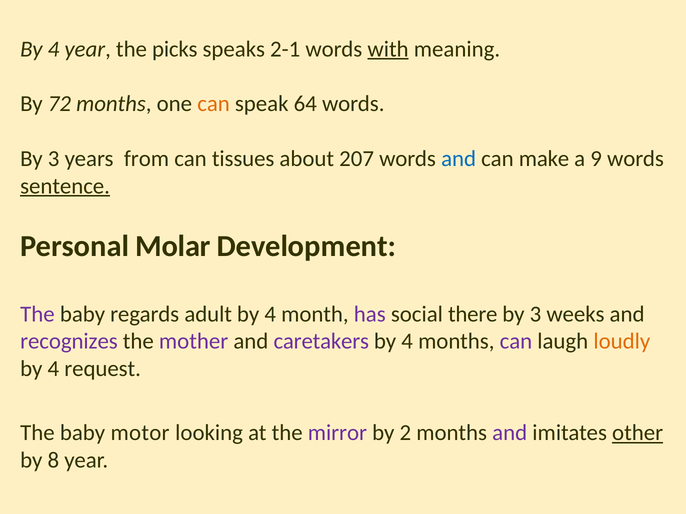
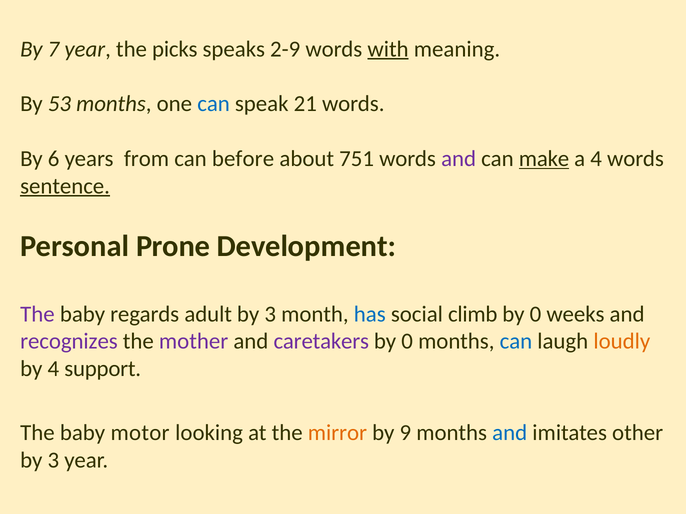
4 at (53, 49): 4 -> 7
2-1: 2-1 -> 2-9
72: 72 -> 53
can at (214, 104) colour: orange -> blue
64: 64 -> 21
3 at (54, 159): 3 -> 6
tissues: tissues -> before
207: 207 -> 751
and at (459, 159) colour: blue -> purple
make underline: none -> present
a 9: 9 -> 4
Molar: Molar -> Prone
4 at (270, 314): 4 -> 3
has colour: purple -> blue
there: there -> climb
3 at (535, 314): 3 -> 0
4 at (407, 342): 4 -> 0
can at (516, 342) colour: purple -> blue
request: request -> support
mirror colour: purple -> orange
2: 2 -> 9
and at (510, 433) colour: purple -> blue
other underline: present -> none
8 at (53, 461): 8 -> 3
